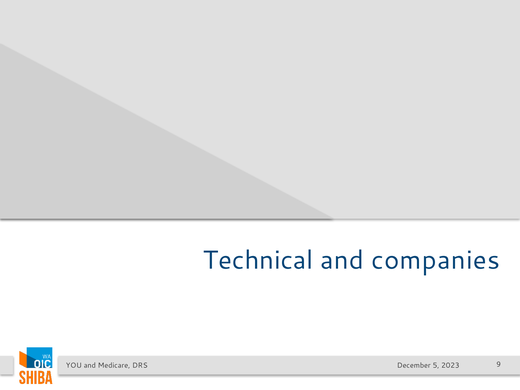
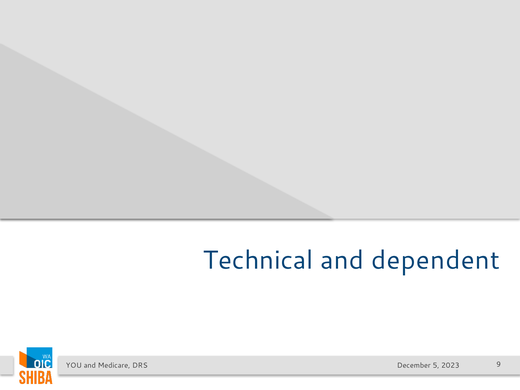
companies: companies -> dependent
